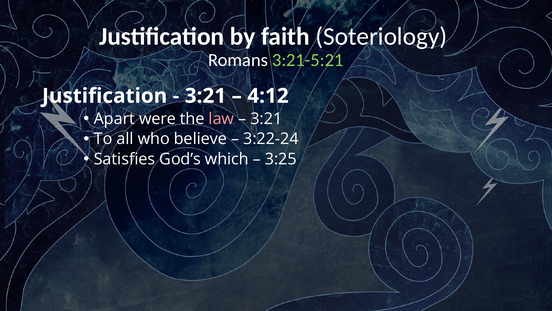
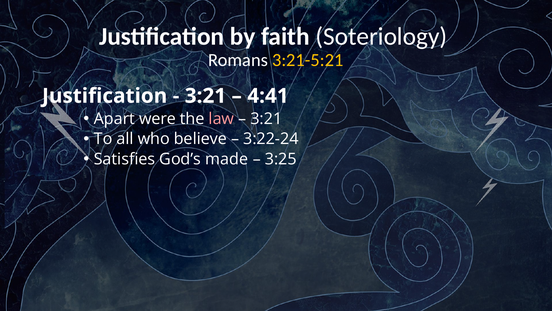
3:21-5:21 colour: light green -> yellow
4:12: 4:12 -> 4:41
which: which -> made
